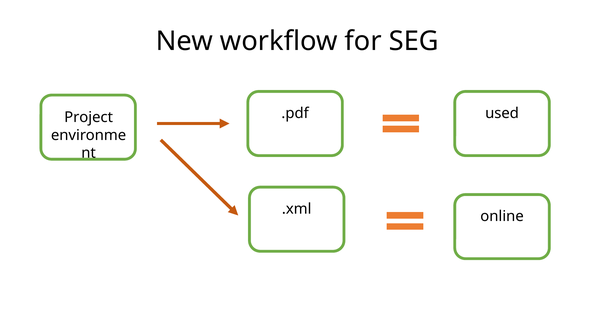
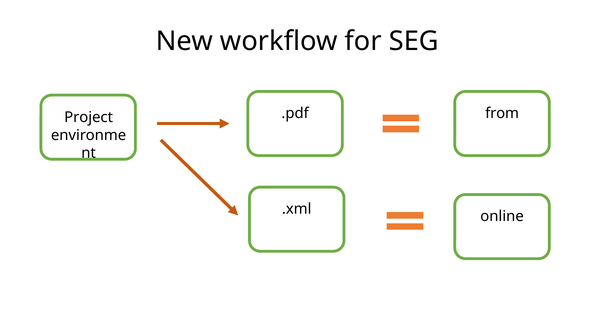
used: used -> from
